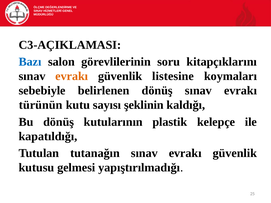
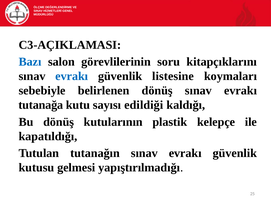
evrakı at (72, 76) colour: orange -> blue
türünün: türünün -> tutanağa
şeklinin: şeklinin -> edildiği
